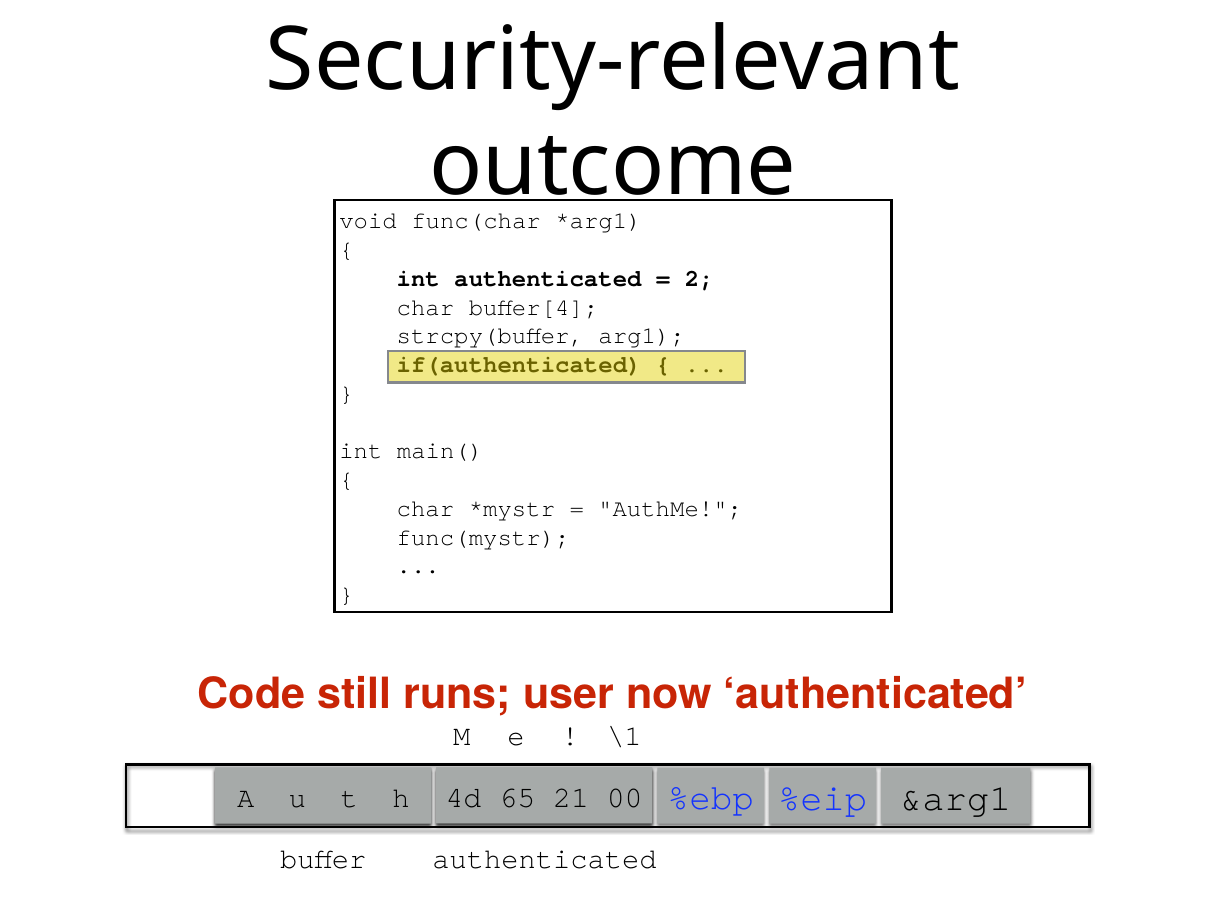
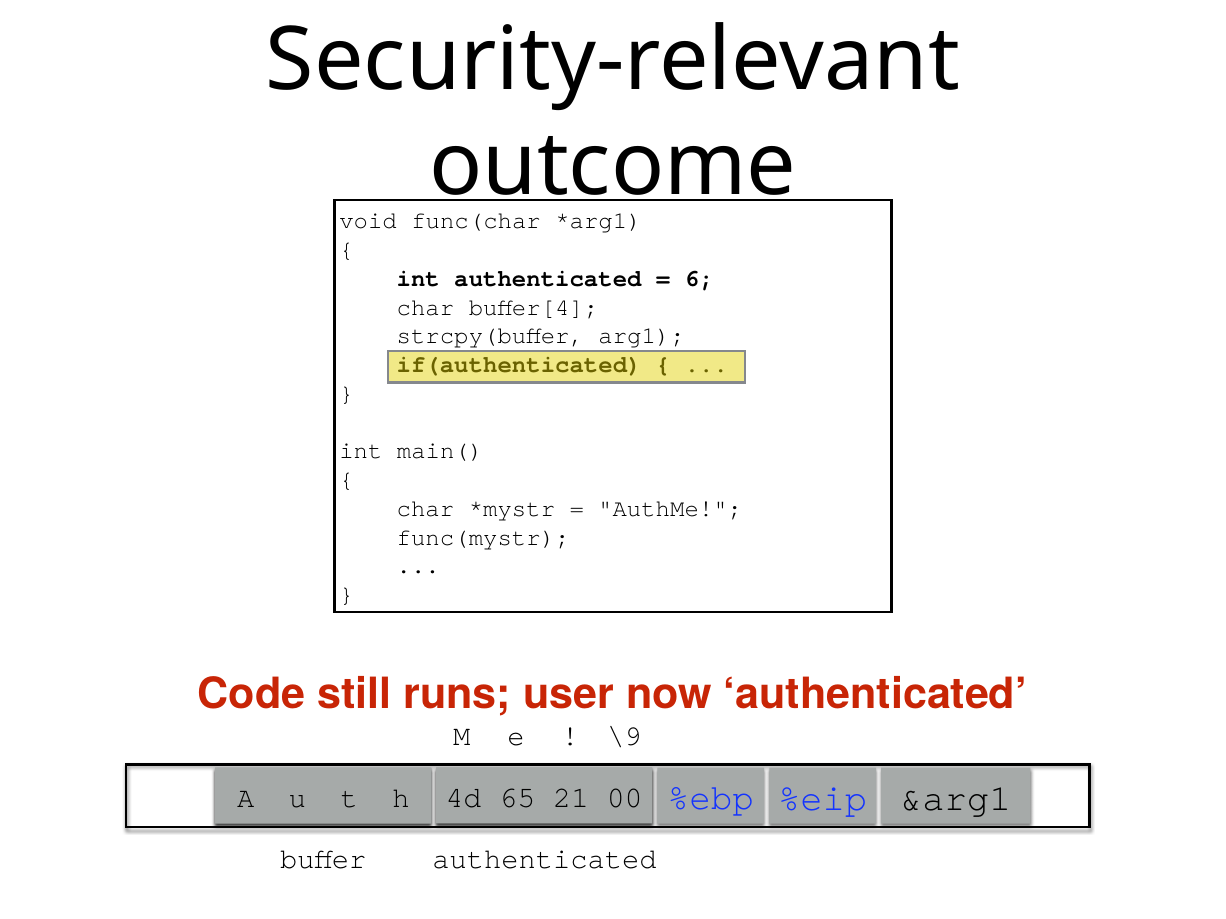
2: 2 -> 6
\1: \1 -> \9
